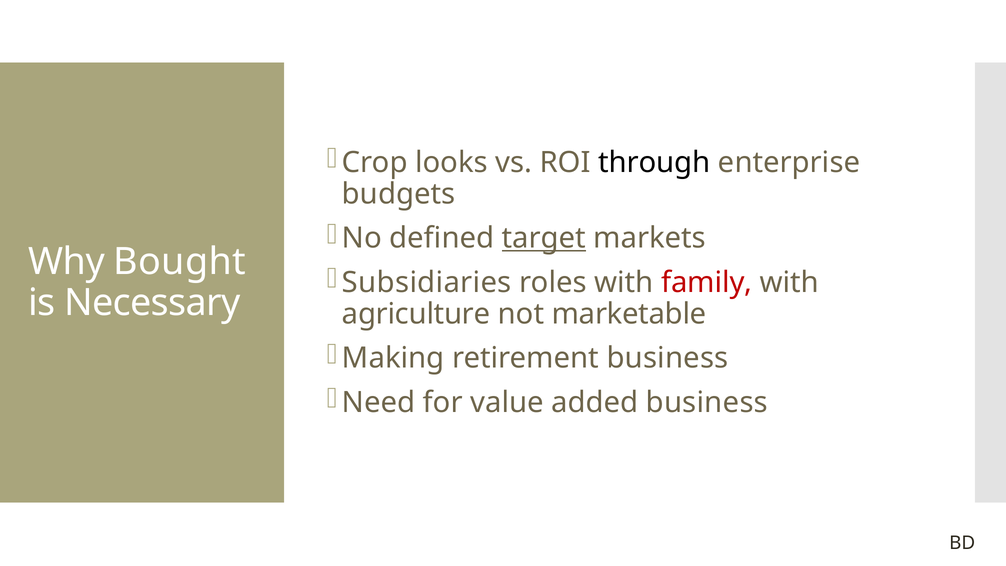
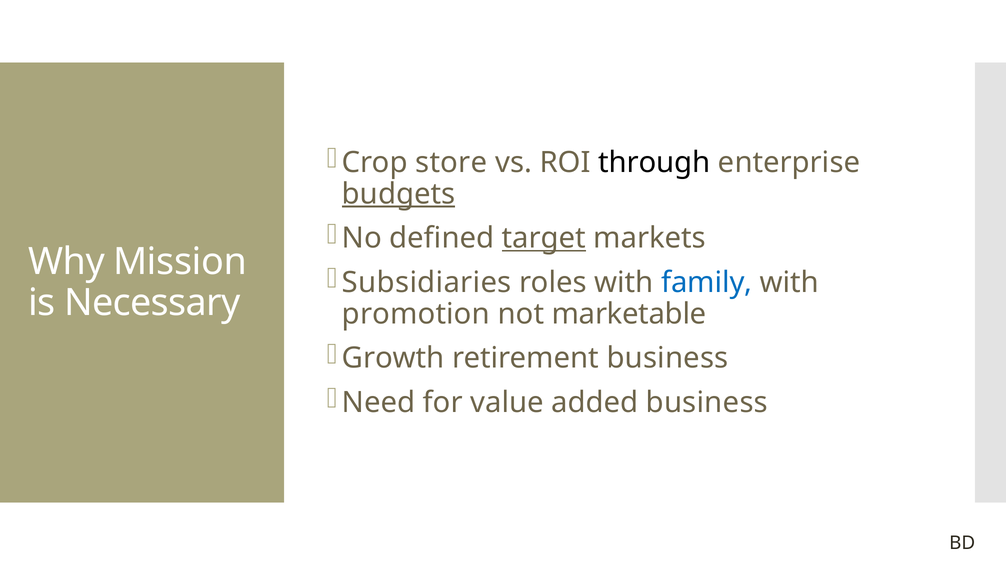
looks: looks -> store
budgets underline: none -> present
Bought: Bought -> Mission
family colour: red -> blue
agriculture: agriculture -> promotion
Making: Making -> Growth
